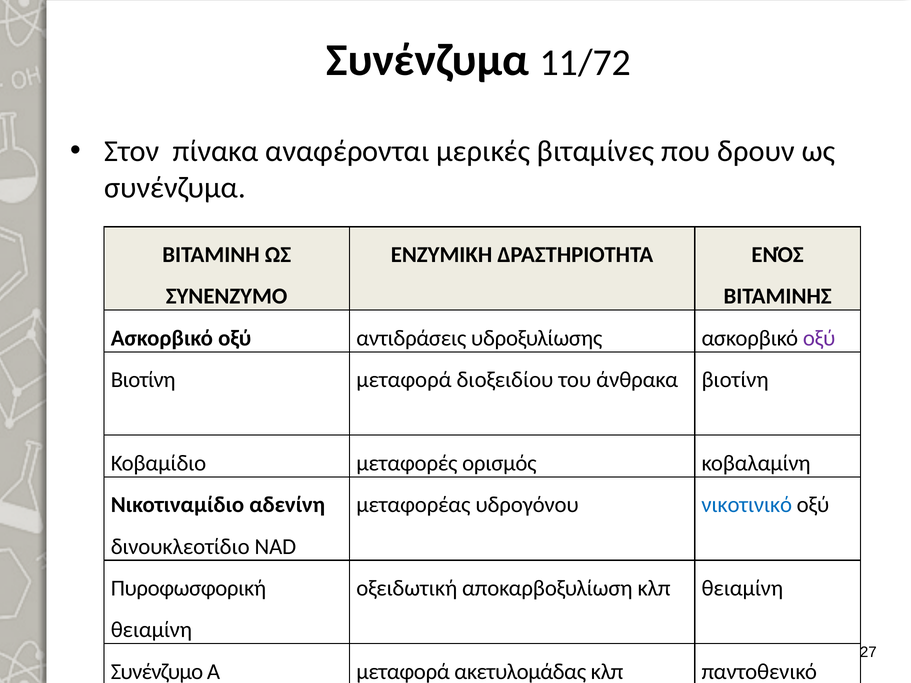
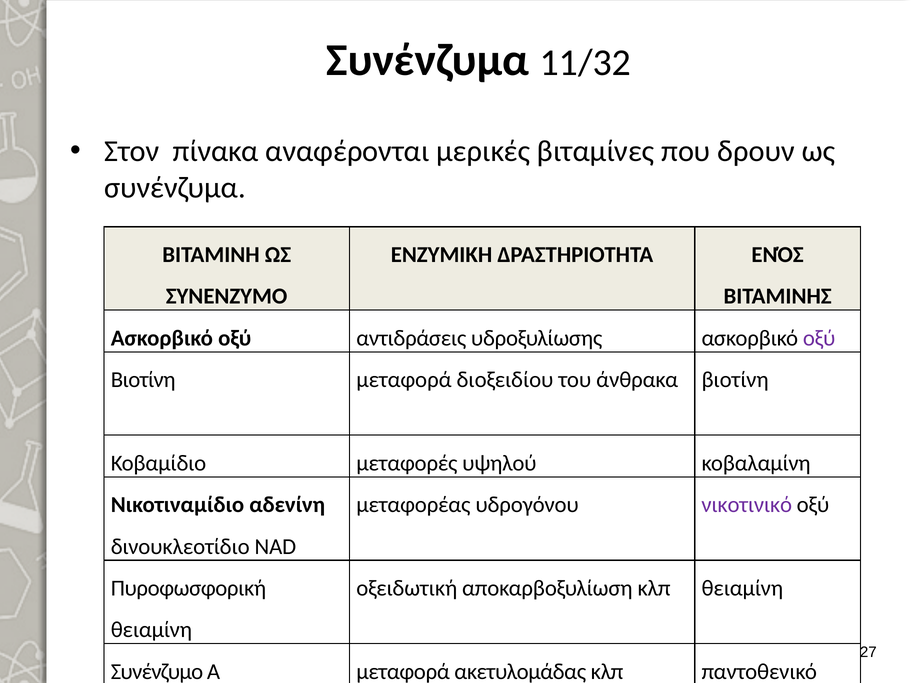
11/72: 11/72 -> 11/32
ορισμός: ορισμός -> υψηλού
νικοτινικό colour: blue -> purple
